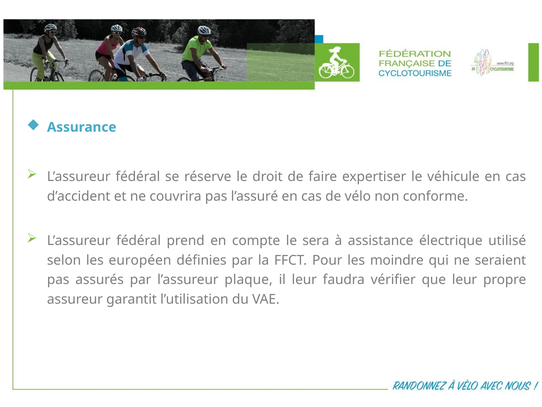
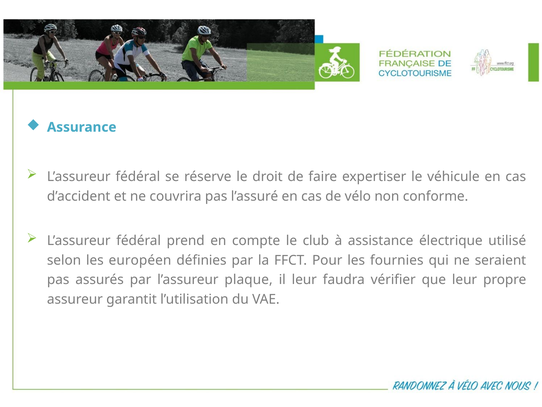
sera: sera -> club
moindre: moindre -> fournies
